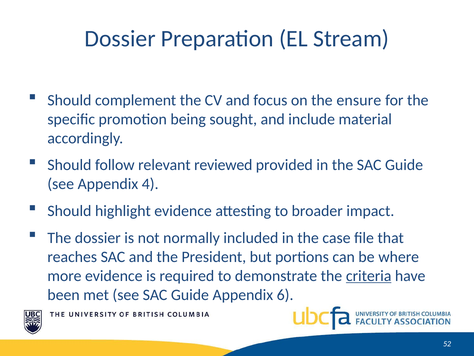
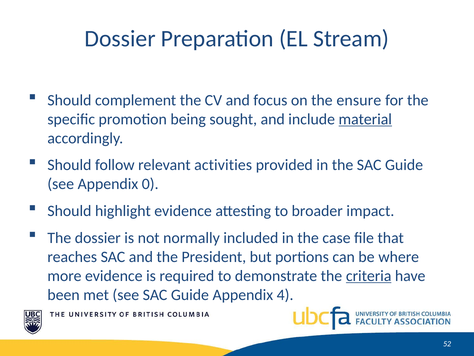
material underline: none -> present
reviewed: reviewed -> activities
4: 4 -> 0
6: 6 -> 4
